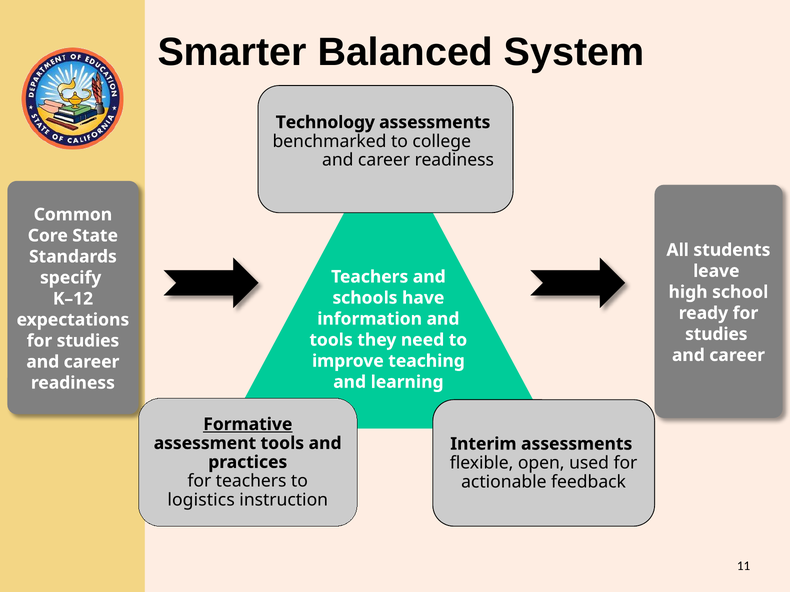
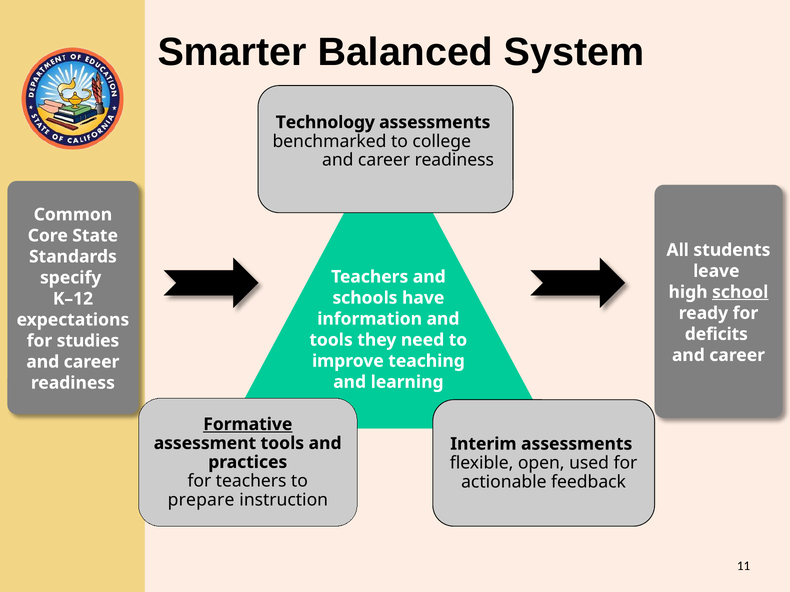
school underline: none -> present
studies at (716, 334): studies -> deficits
logistics: logistics -> prepare
